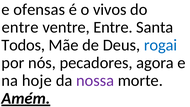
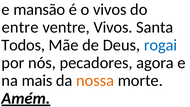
ofensas: ofensas -> mansão
ventre Entre: Entre -> Vivos
hoje: hoje -> mais
nossa colour: purple -> orange
